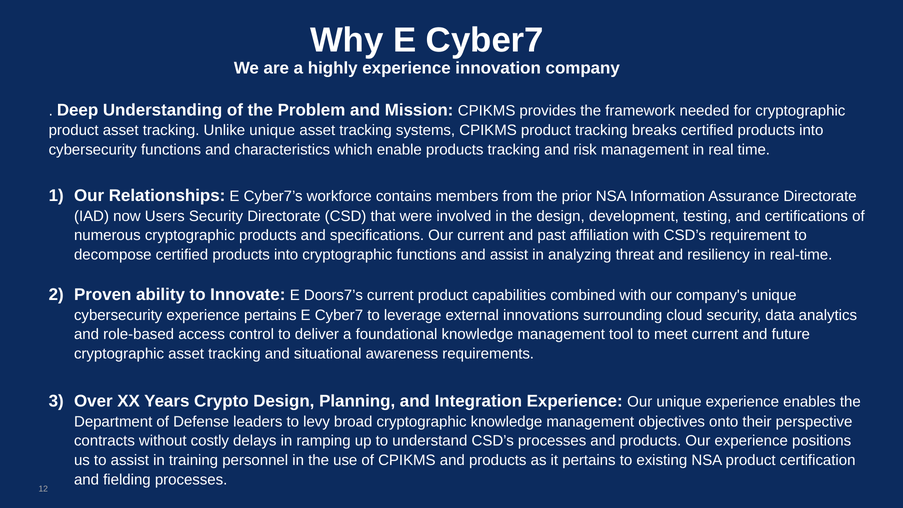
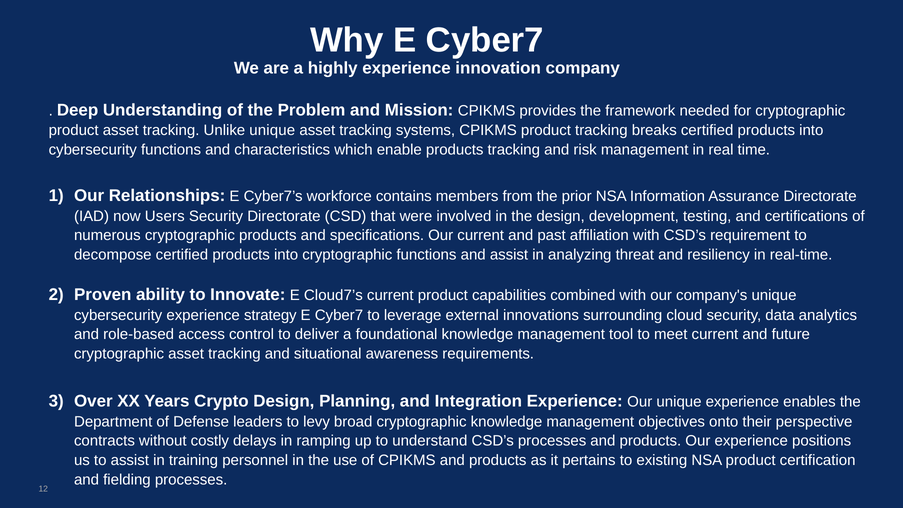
Doors7’s: Doors7’s -> Cloud7’s
experience pertains: pertains -> strategy
